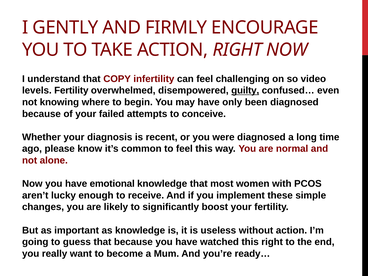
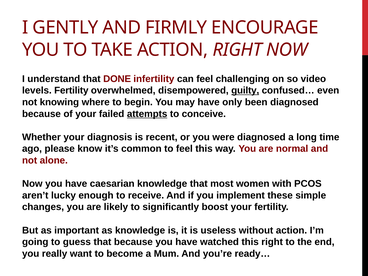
COPY: COPY -> DONE
attempts underline: none -> present
emotional: emotional -> caesarian
